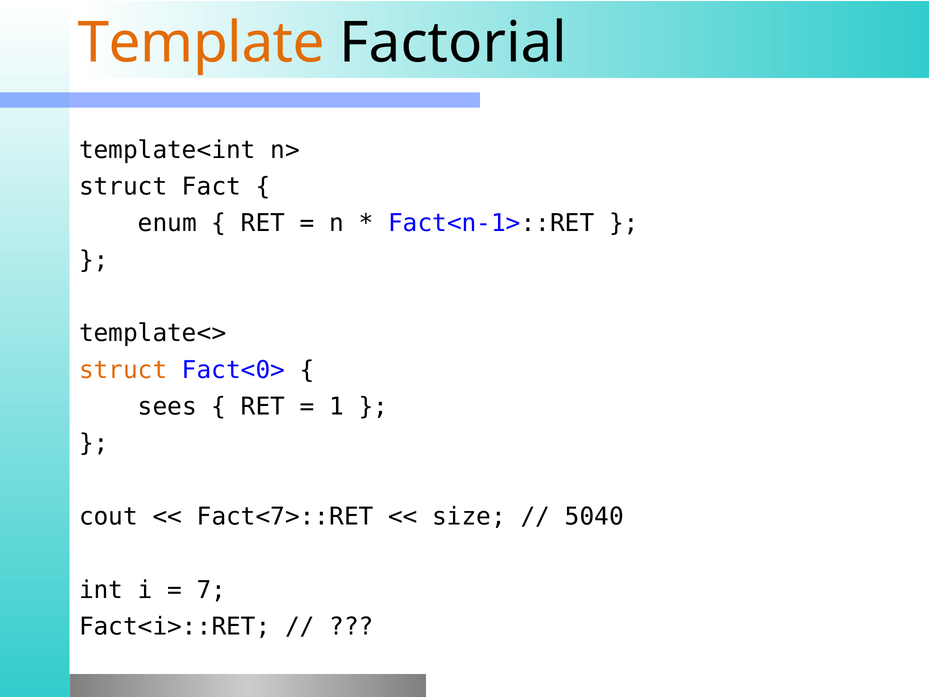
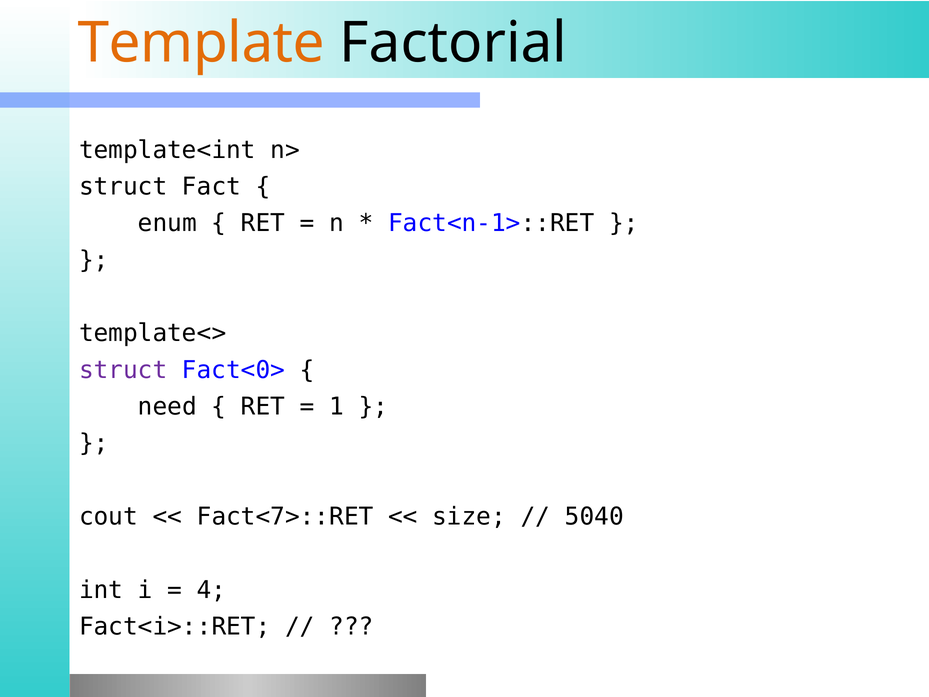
struct at (123, 370) colour: orange -> purple
sees: sees -> need
7: 7 -> 4
